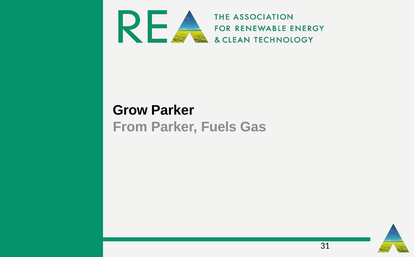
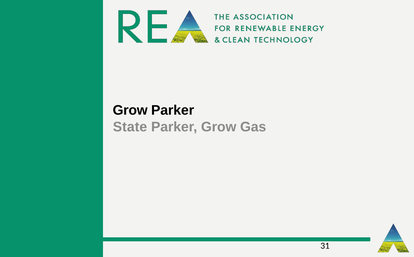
From: From -> State
Parker Fuels: Fuels -> Grow
